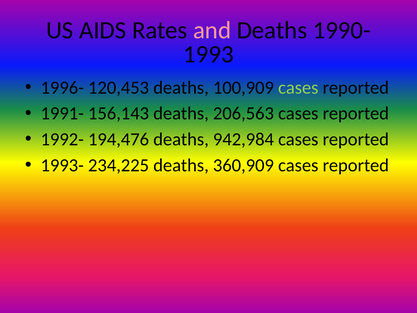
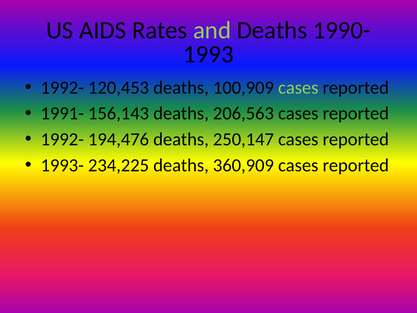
and colour: pink -> light green
1996- at (62, 87): 1996- -> 1992-
942,984: 942,984 -> 250,147
